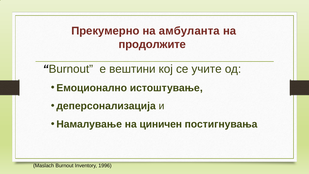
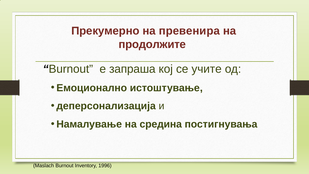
амбуланта: амбуланта -> превенира
вештини: вештини -> запраша
циничен: циничен -> средина
